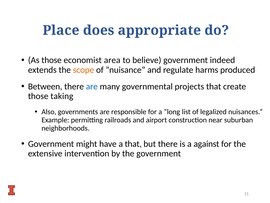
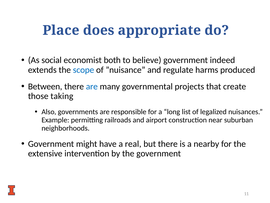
As those: those -> social
area: area -> both
scope colour: orange -> blue
a that: that -> real
against: against -> nearby
